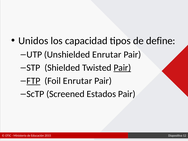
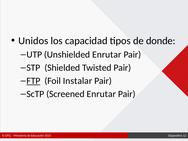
define: define -> donde
Pair at (122, 68) underline: present -> none
Foil Enrutar: Enrutar -> Instalar
Screened Estados: Estados -> Enrutar
